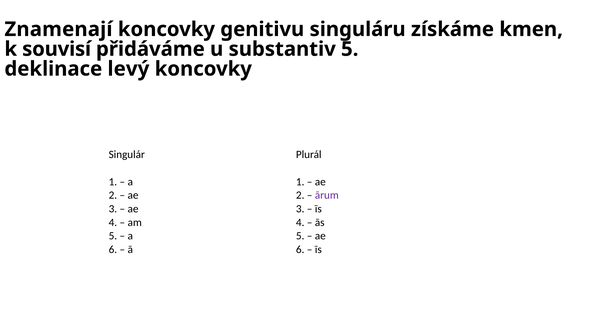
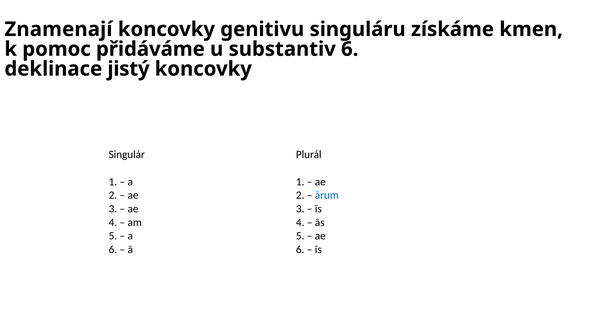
souvisí: souvisí -> pomoc
substantiv 5: 5 -> 6
levý: levý -> jistý
ārum colour: purple -> blue
